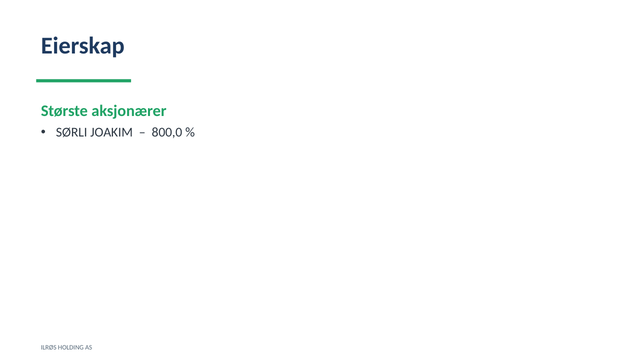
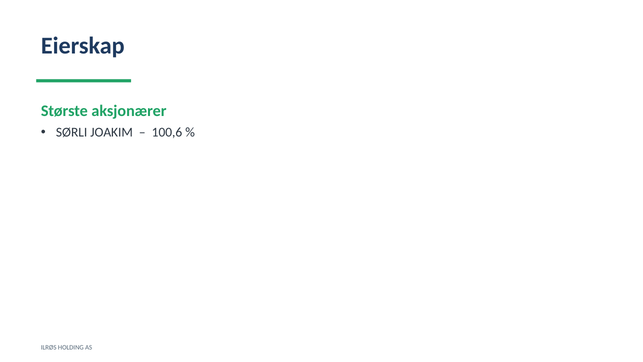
800,0: 800,0 -> 100,6
